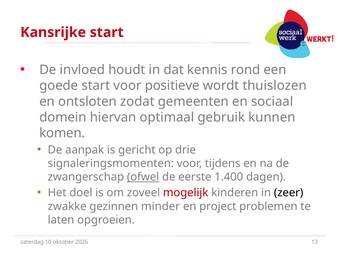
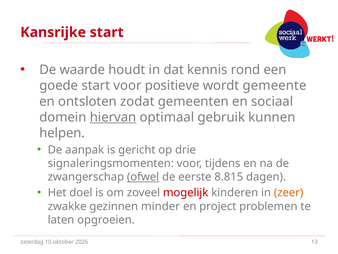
invloed: invloed -> waarde
thuislozen: thuislozen -> gemeente
hiervan underline: none -> present
komen: komen -> helpen
1.400: 1.400 -> 8.815
zeer colour: black -> orange
